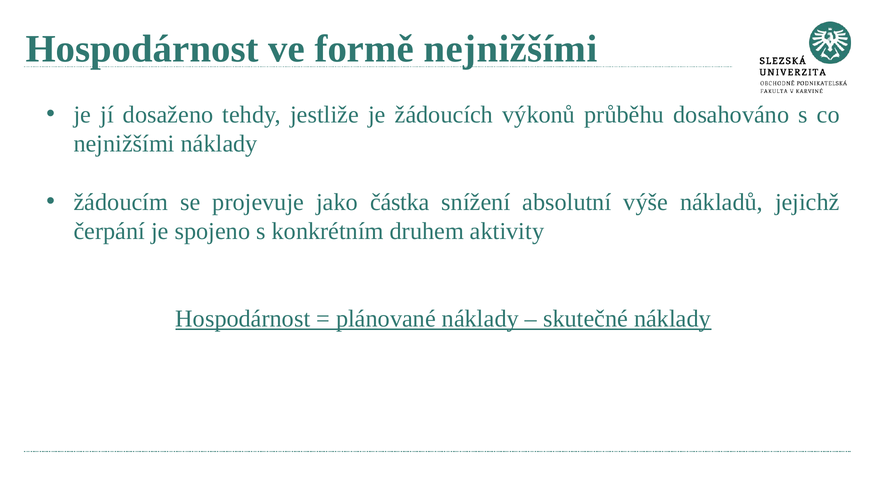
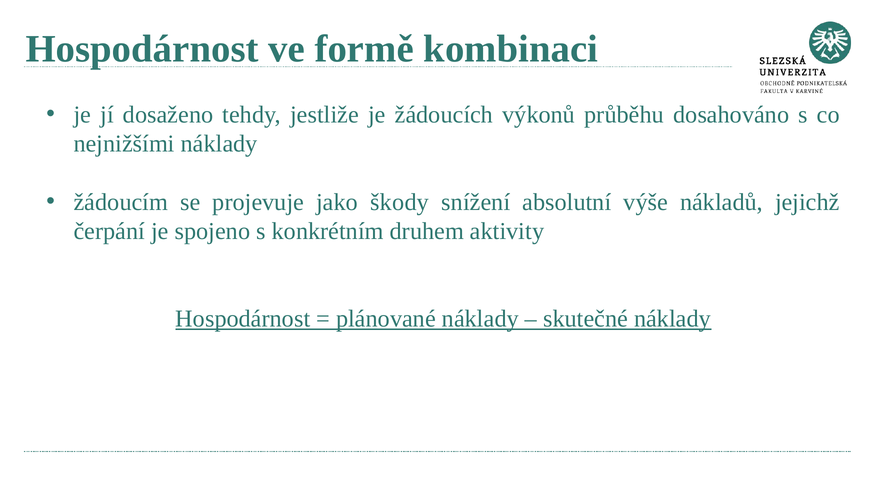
formě nejnižšími: nejnižšími -> kombinaci
částka: částka -> škody
